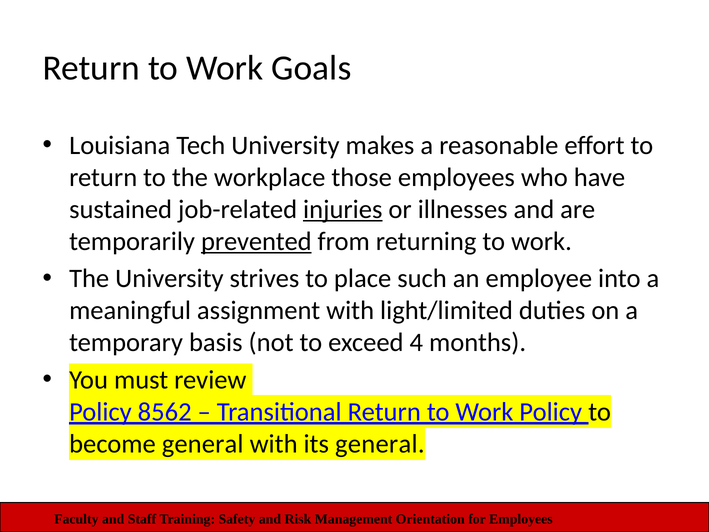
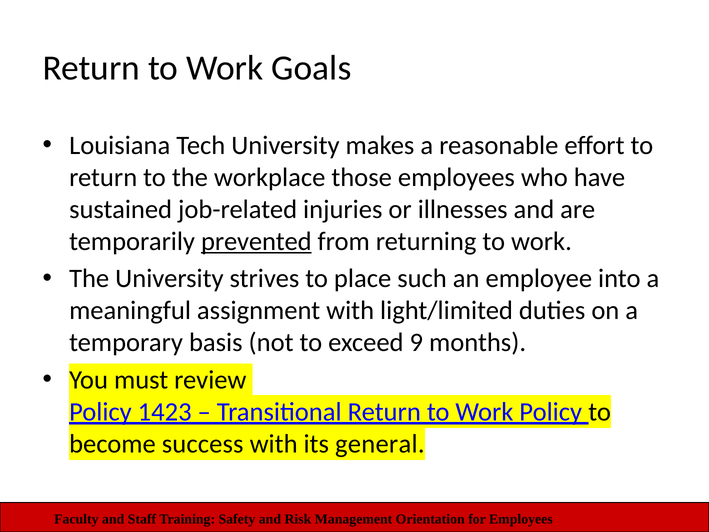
injuries underline: present -> none
4: 4 -> 9
8562: 8562 -> 1423
become general: general -> success
